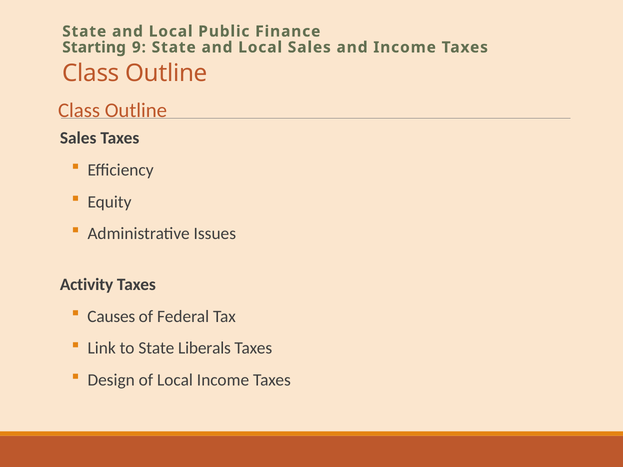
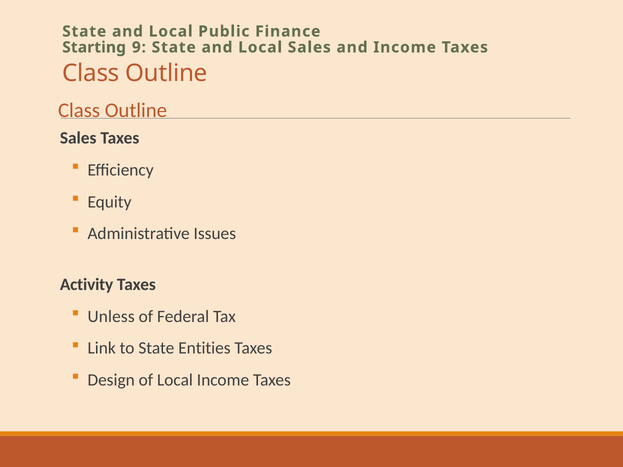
Causes: Causes -> Unless
Liberals: Liberals -> Entities
